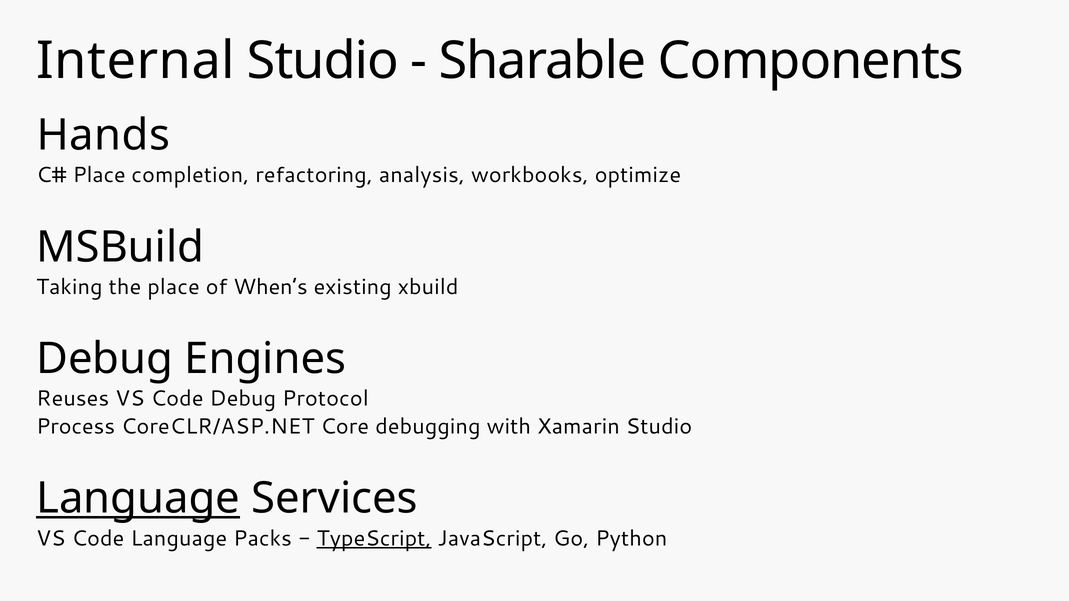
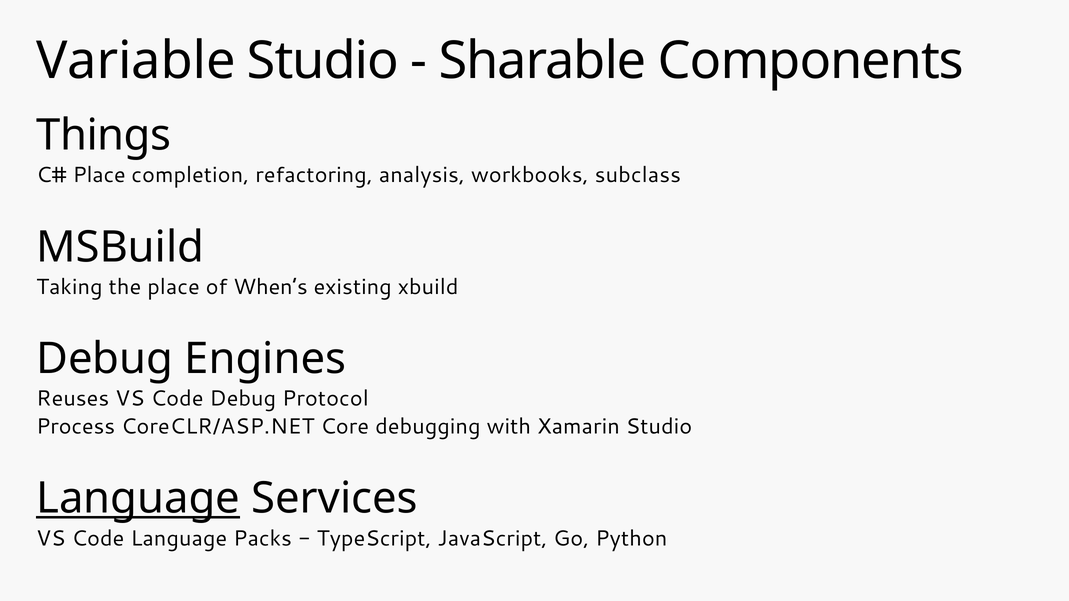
Internal: Internal -> Variable
Hands: Hands -> Things
optimize: optimize -> subclass
TypeScript underline: present -> none
